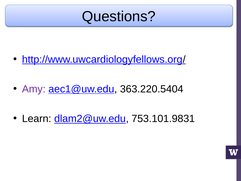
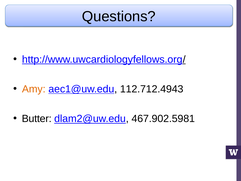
Amy colour: purple -> orange
363.220.5404: 363.220.5404 -> 112.712.4943
Learn: Learn -> Butter
753.101.9831: 753.101.9831 -> 467.902.5981
